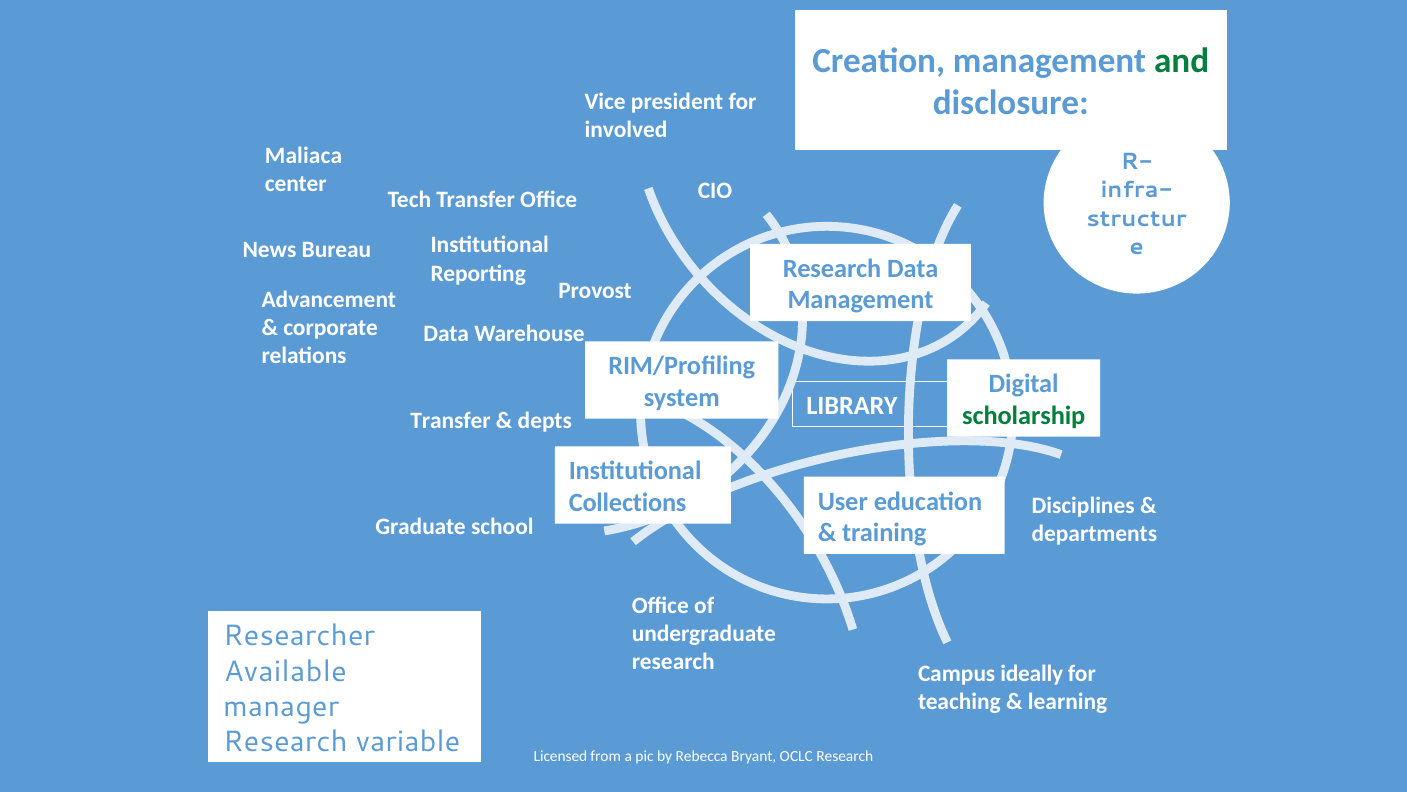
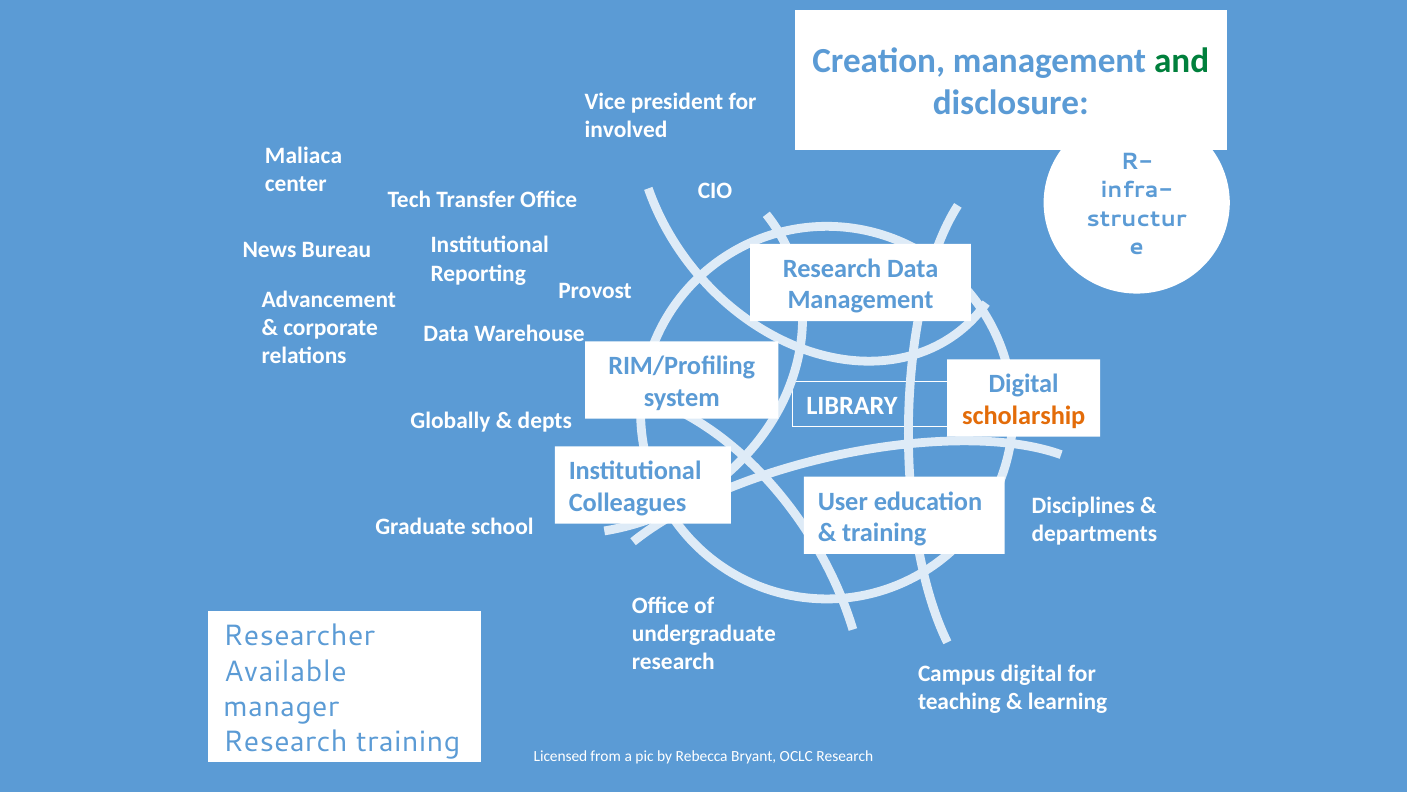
scholarship colour: green -> orange
Transfer at (451, 420): Transfer -> Globally
Collections: Collections -> Colleagues
Campus ideally: ideally -> digital
Research variable: variable -> training
